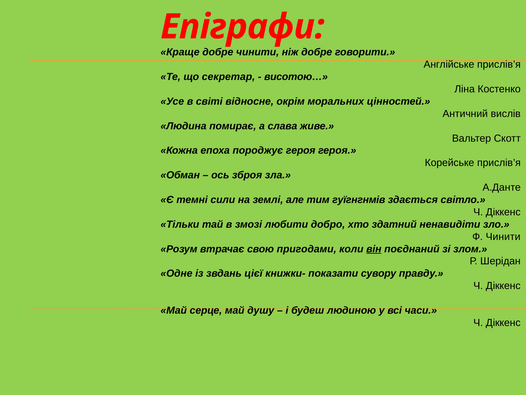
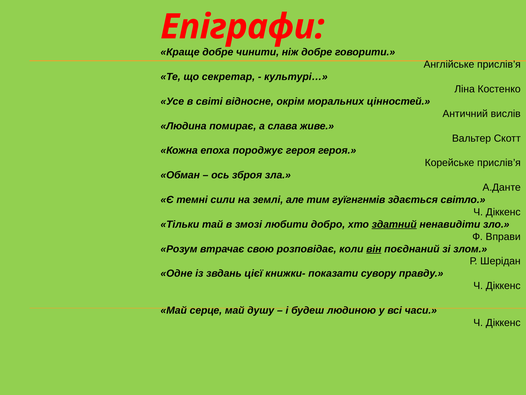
висотою…: висотою… -> культурі…
здатний underline: none -> present
Ф Чинити: Чинити -> Вправи
пригодами: пригодами -> розповідає
